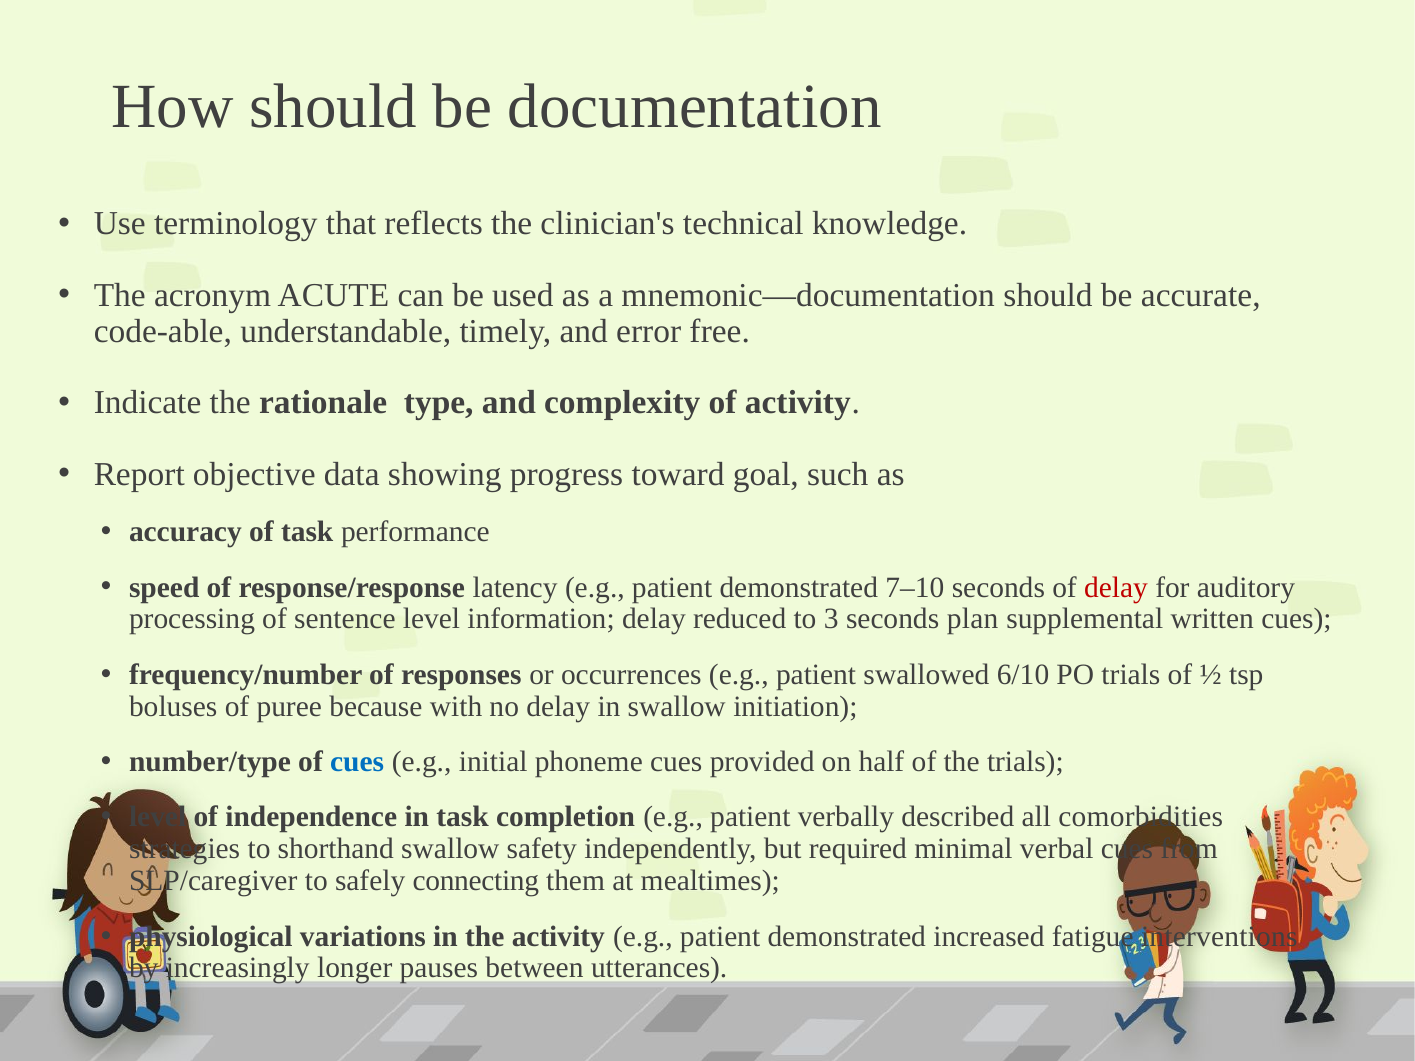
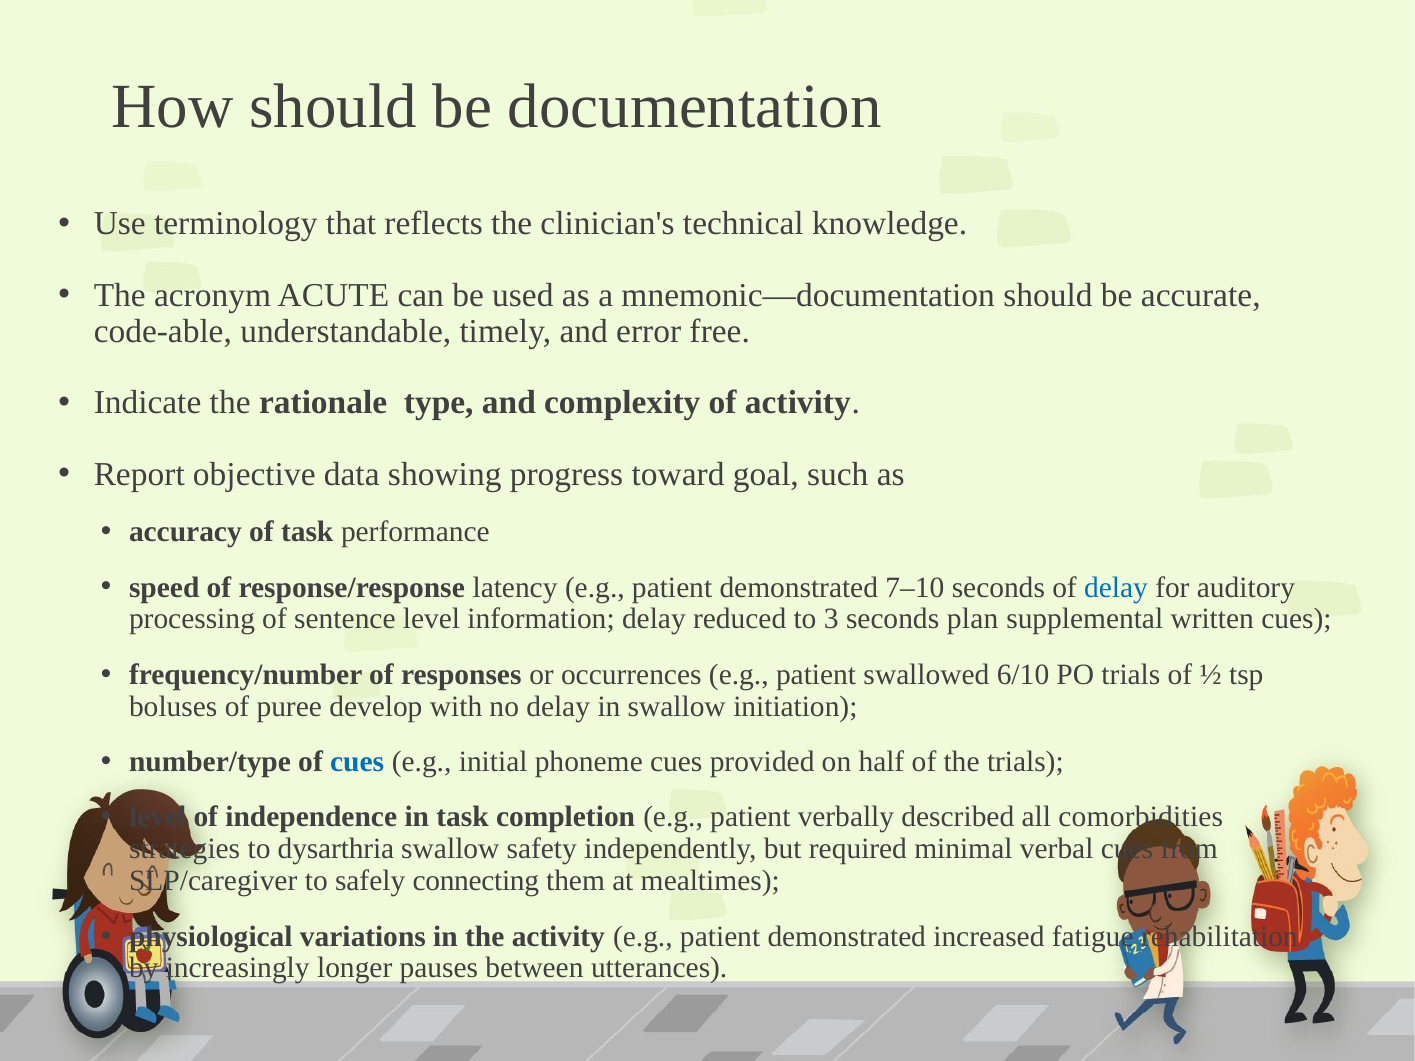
delay at (1116, 587) colour: red -> blue
because: because -> develop
shorthand: shorthand -> dysarthria
interventions: interventions -> rehabilitation
